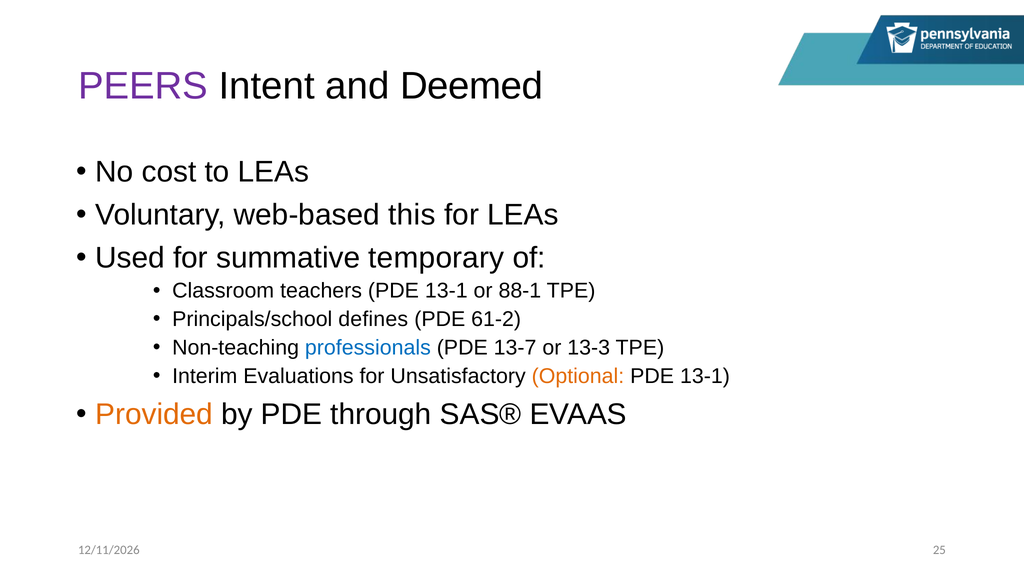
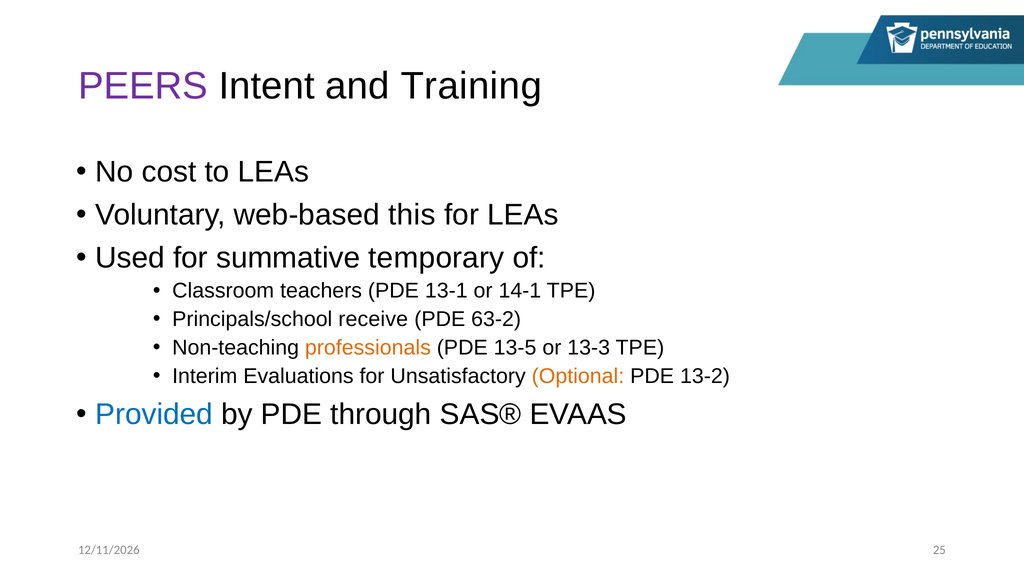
Deemed: Deemed -> Training
88-1: 88-1 -> 14-1
defines: defines -> receive
61-2: 61-2 -> 63-2
professionals colour: blue -> orange
13-7: 13-7 -> 13-5
13-1 at (705, 376): 13-1 -> 13-2
Provided colour: orange -> blue
